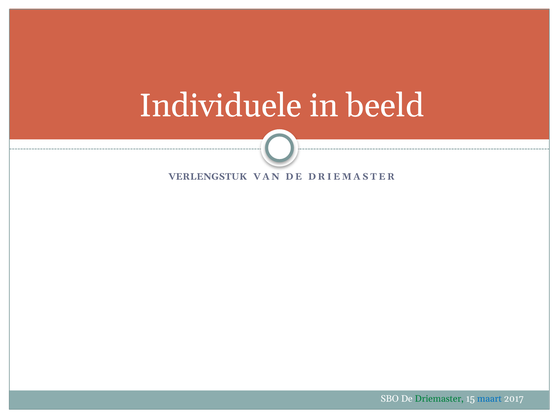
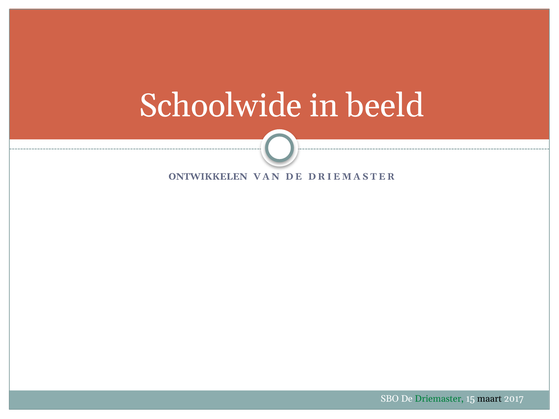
Individuele: Individuele -> Schoolwide
VERLENGSTUK: VERLENGSTUK -> ONTWIKKELEN
maart colour: blue -> black
